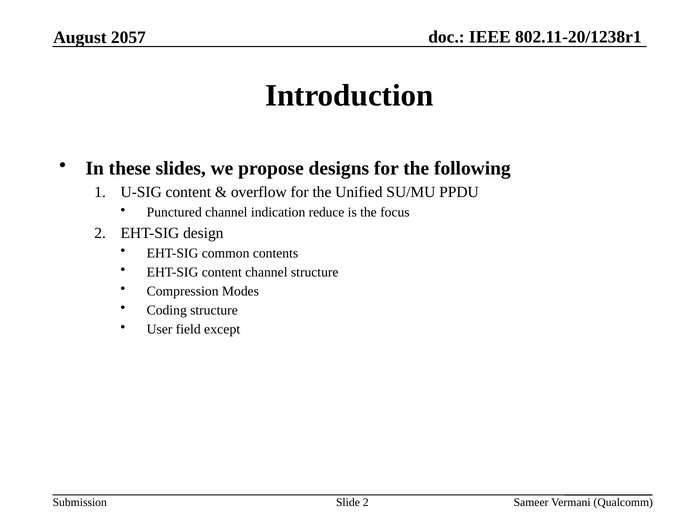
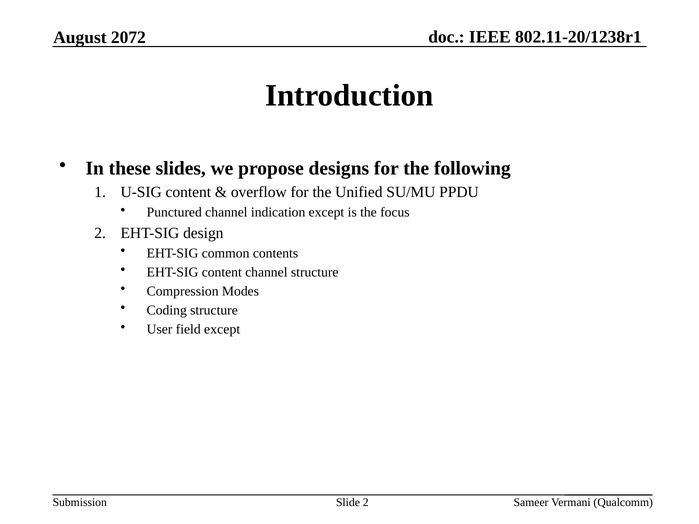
2057: 2057 -> 2072
indication reduce: reduce -> except
